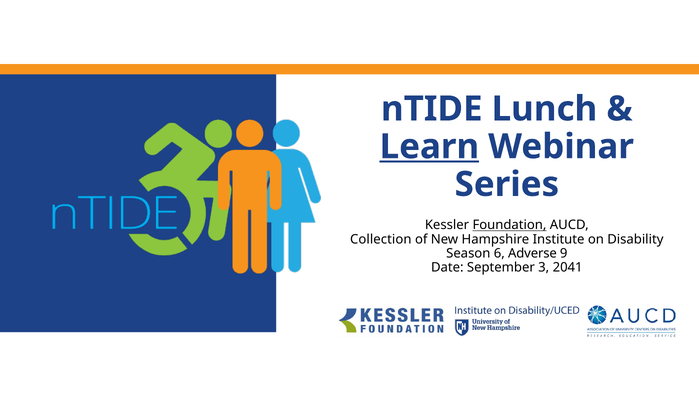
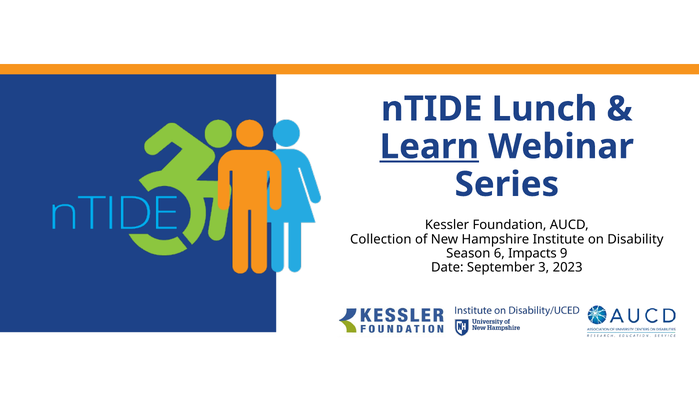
Foundation underline: present -> none
Adverse: Adverse -> Impacts
2041: 2041 -> 2023
